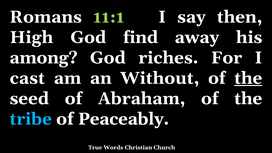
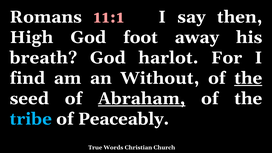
11:1 colour: light green -> pink
find: find -> foot
among: among -> breath
riches: riches -> harlot
cast: cast -> find
Abraham underline: none -> present
